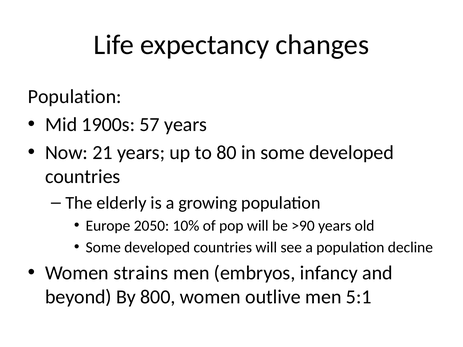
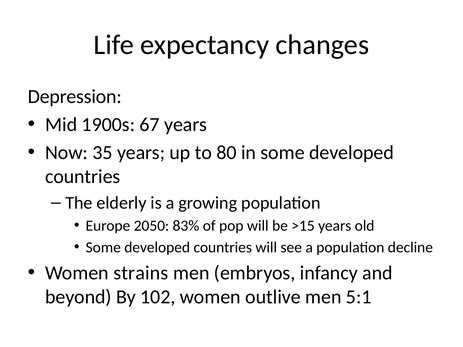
Population at (75, 97): Population -> Depression
57: 57 -> 67
21: 21 -> 35
10%: 10% -> 83%
>90: >90 -> >15
800: 800 -> 102
